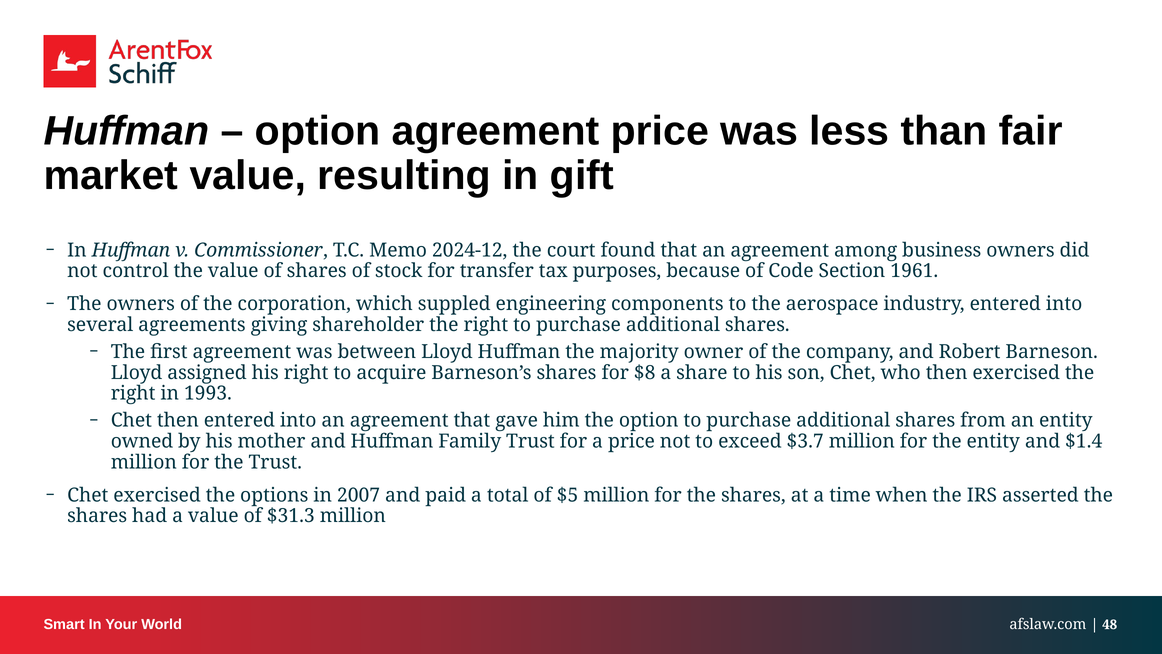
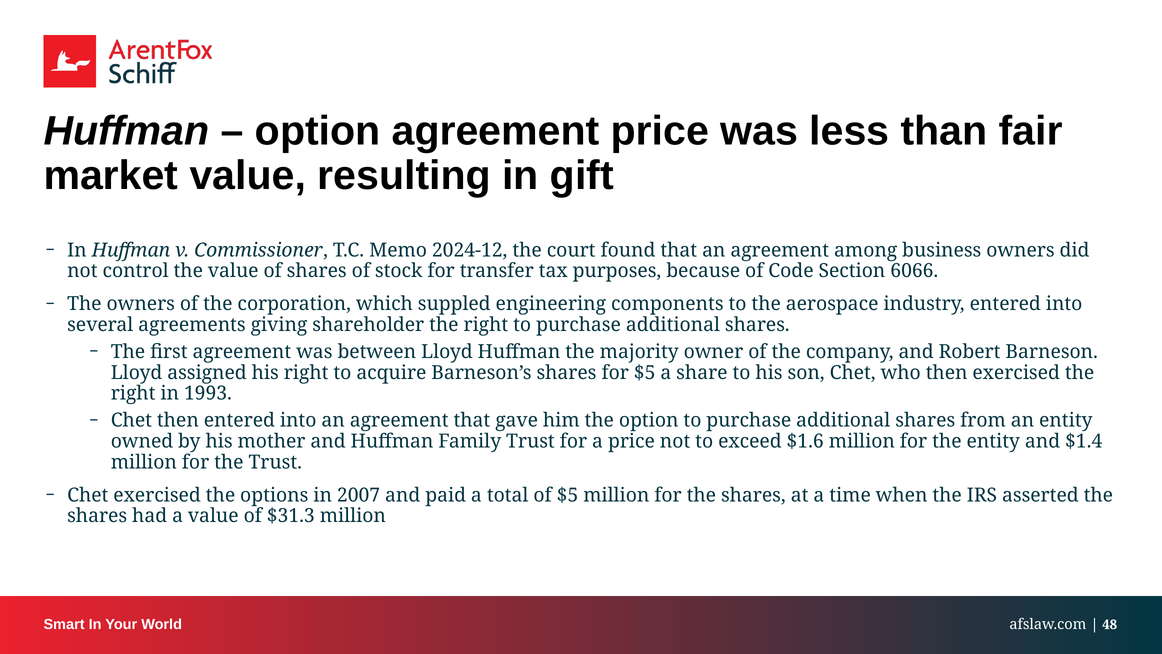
1961: 1961 -> 6066
for $8: $8 -> $5
$3.7: $3.7 -> $1.6
